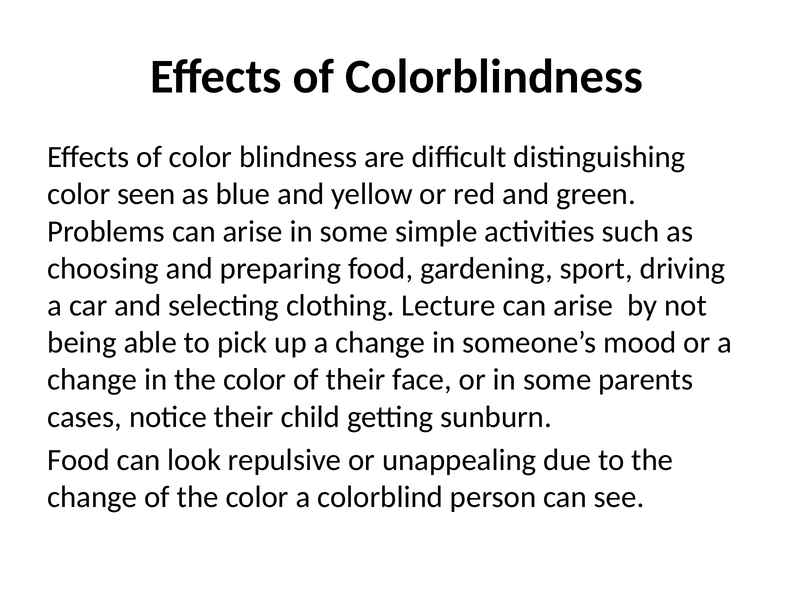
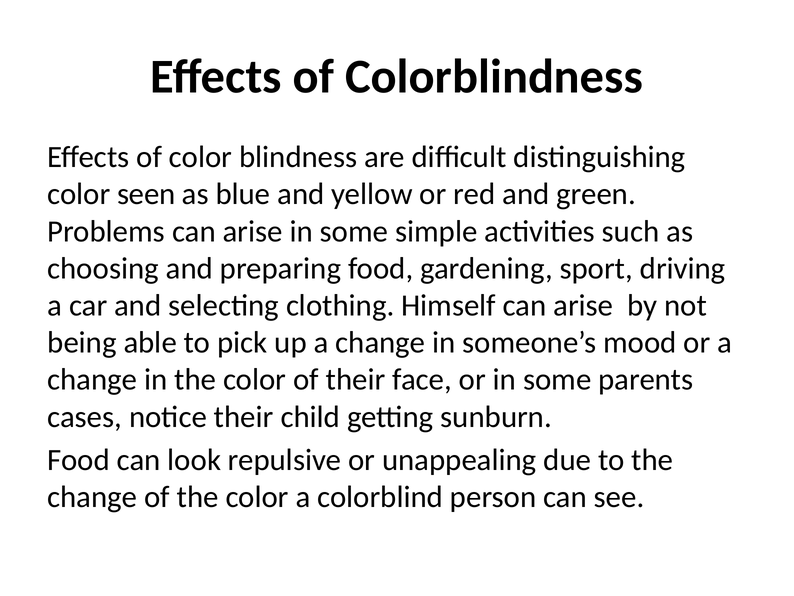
Lecture: Lecture -> Himself
